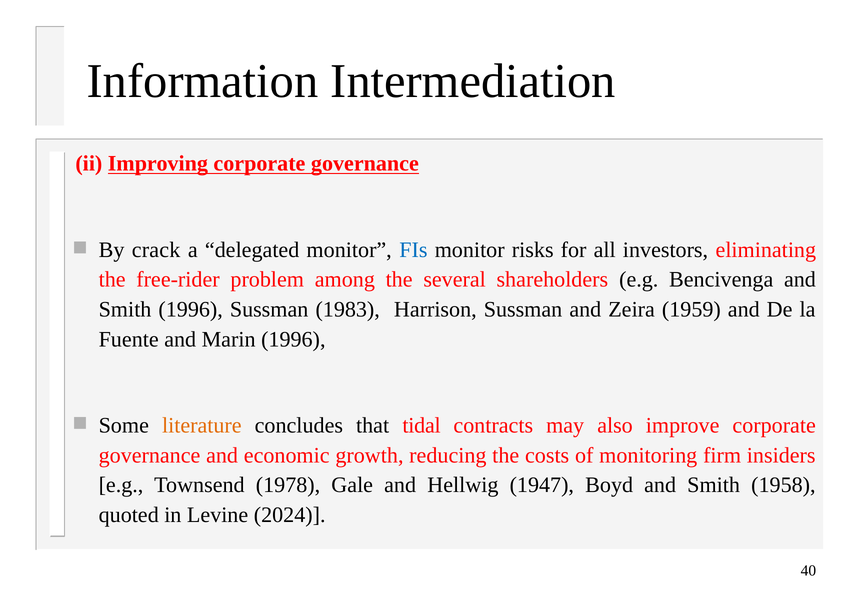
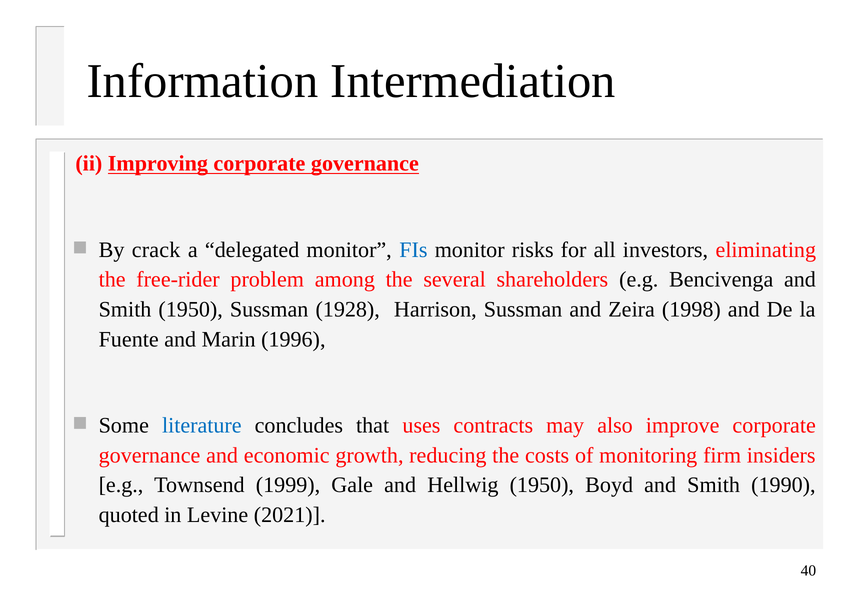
Smith 1996: 1996 -> 1950
1983: 1983 -> 1928
1959: 1959 -> 1998
literature colour: orange -> blue
tidal: tidal -> uses
1978: 1978 -> 1999
Hellwig 1947: 1947 -> 1950
1958: 1958 -> 1990
2024: 2024 -> 2021
